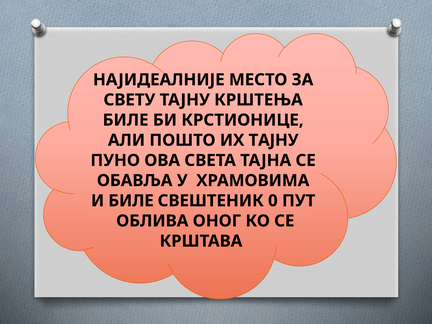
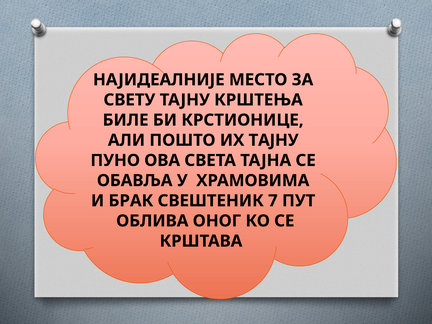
И БИЛЕ: БИЛЕ -> БРАК
0: 0 -> 7
